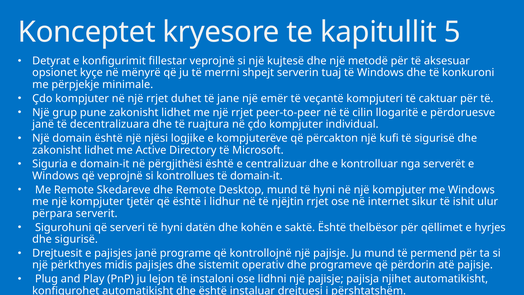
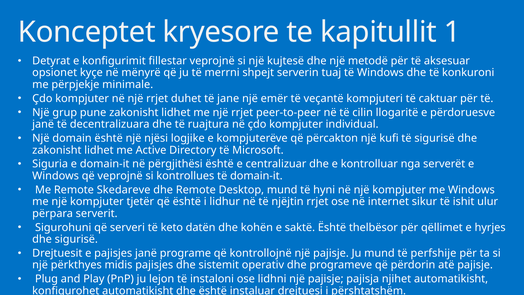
5: 5 -> 1
serveri të hyni: hyni -> keto
permend: permend -> perfshije
